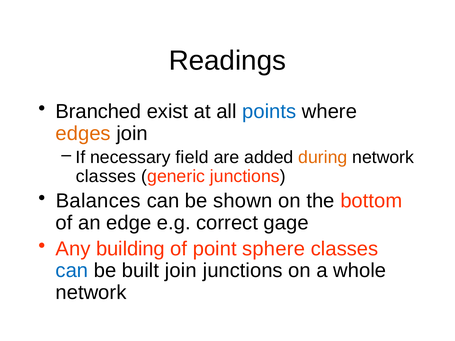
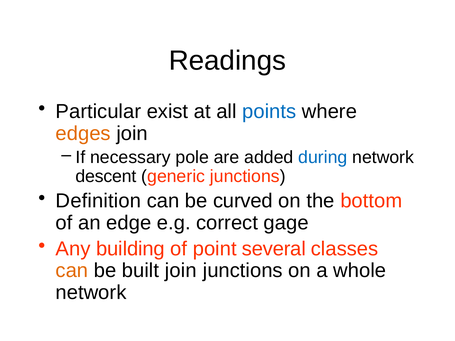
Branched: Branched -> Particular
field: field -> pole
during colour: orange -> blue
classes at (106, 177): classes -> descent
Balances: Balances -> Definition
shown: shown -> curved
sphere: sphere -> several
can at (72, 271) colour: blue -> orange
